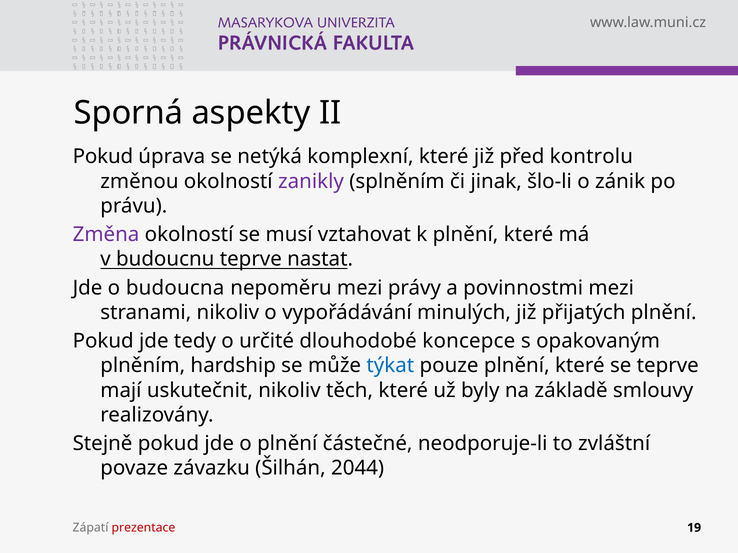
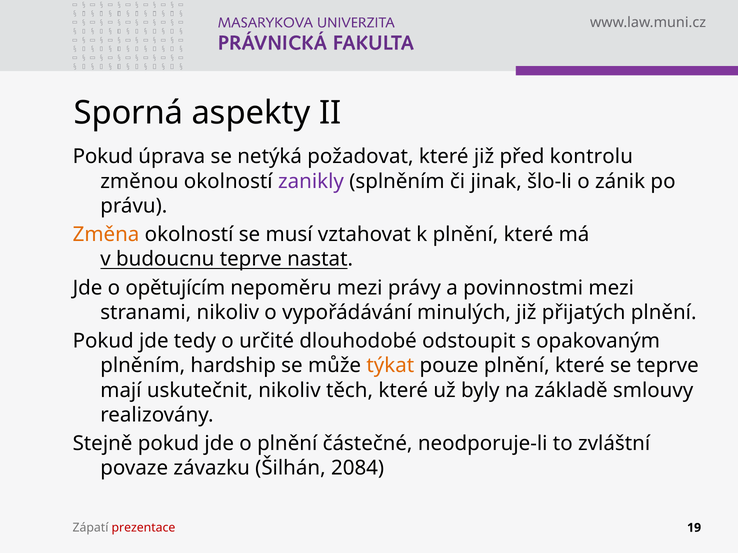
komplexní: komplexní -> požadovat
Změna colour: purple -> orange
budoucna: budoucna -> opětujícím
koncepce: koncepce -> odstoupit
týkat colour: blue -> orange
2044: 2044 -> 2084
